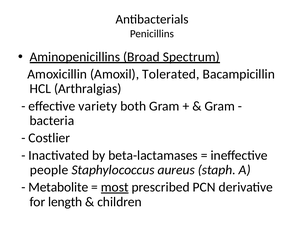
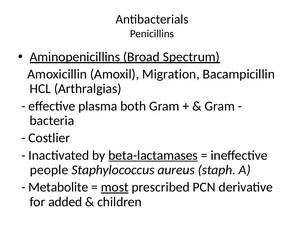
Tolerated: Tolerated -> Migration
variety: variety -> plasma
beta-lactamases underline: none -> present
length: length -> added
